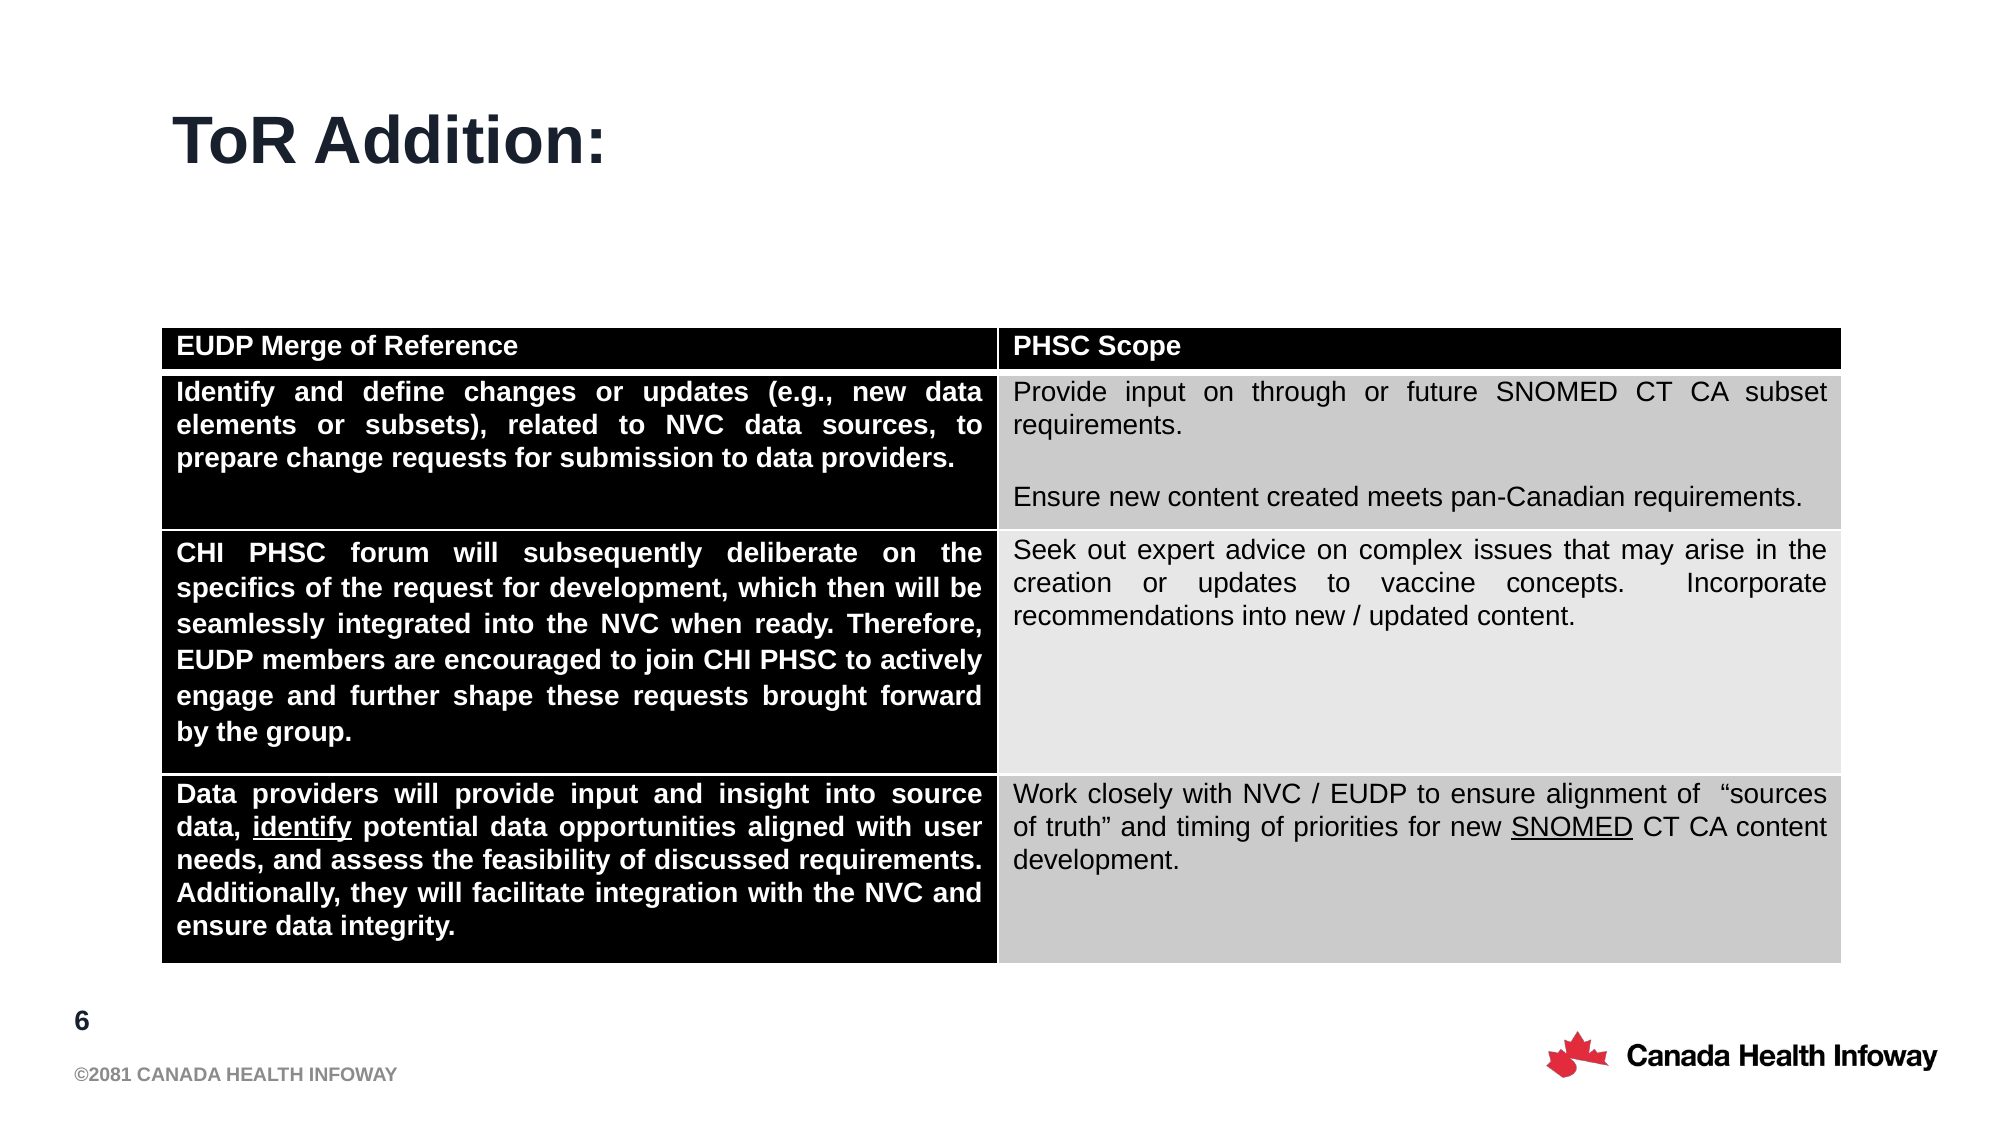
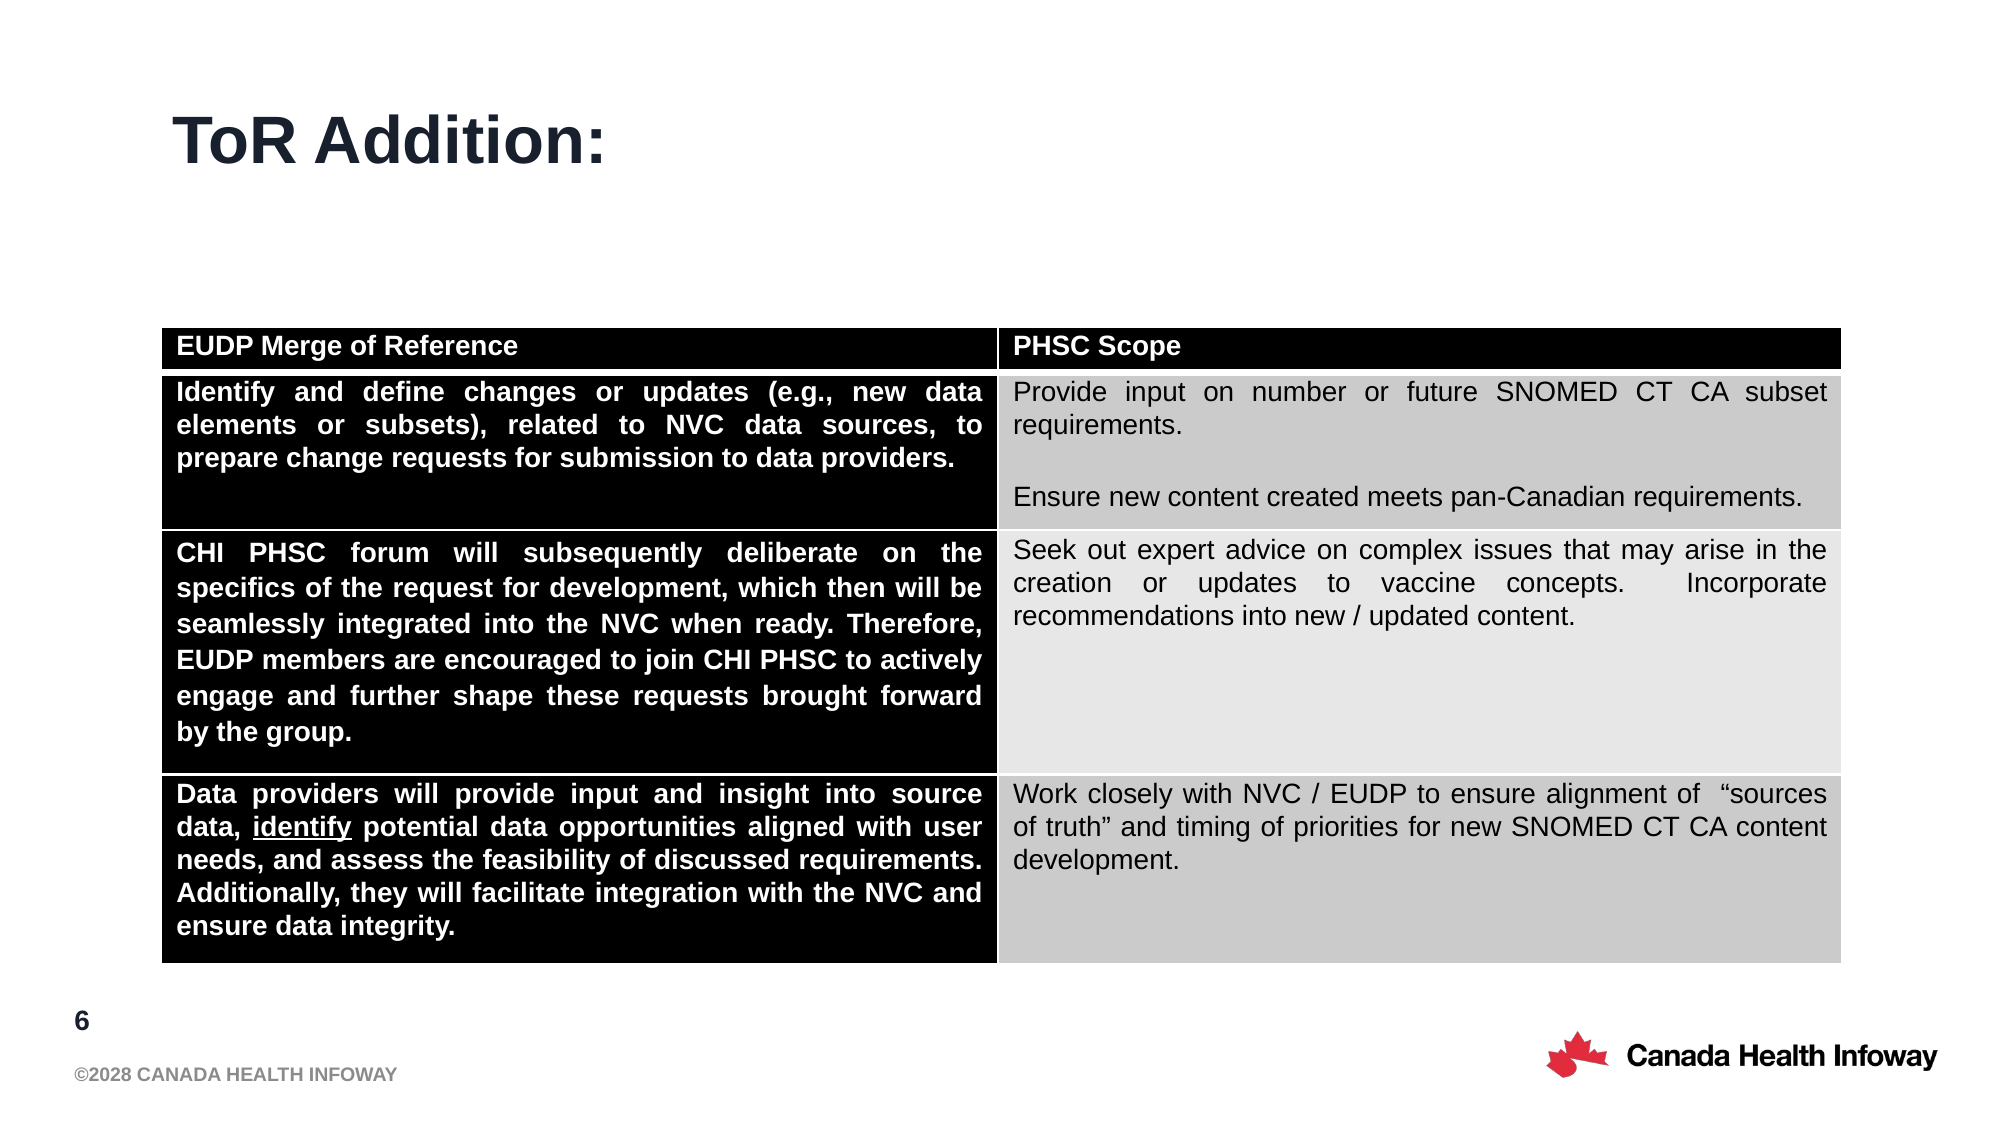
through: through -> number
SNOMED at (1572, 827) underline: present -> none
©2081: ©2081 -> ©2028
